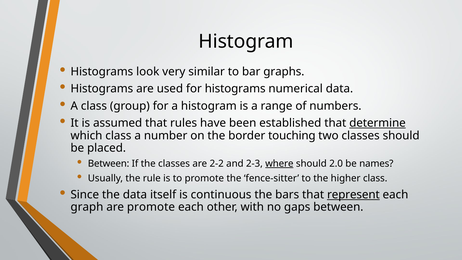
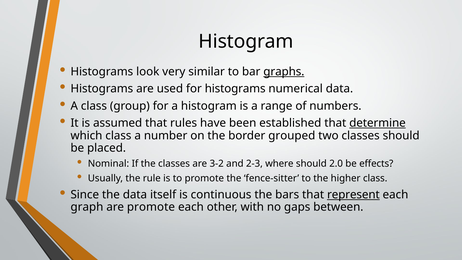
graphs underline: none -> present
touching: touching -> grouped
Between at (109, 163): Between -> Nominal
2-2: 2-2 -> 3-2
where underline: present -> none
names: names -> effects
